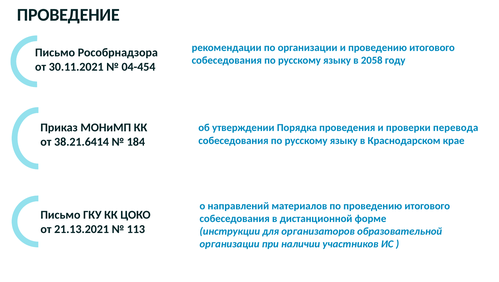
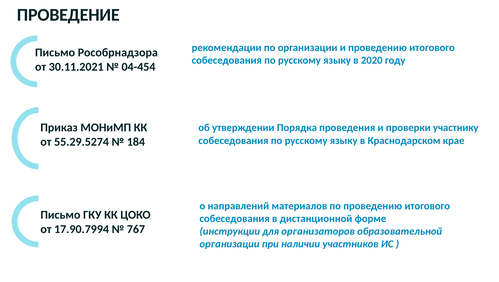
2058: 2058 -> 2020
перевода: перевода -> участнику
38.21.6414: 38.21.6414 -> 55.29.5274
21.13.2021: 21.13.2021 -> 17.90.7994
113: 113 -> 767
